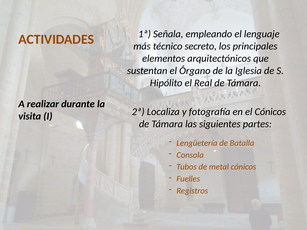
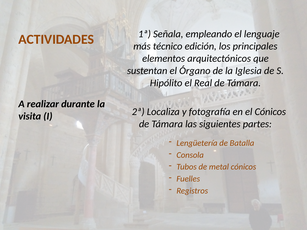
secreto: secreto -> edición
